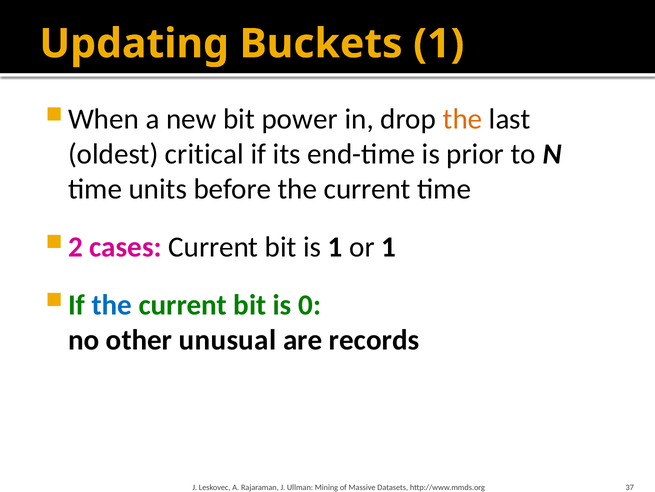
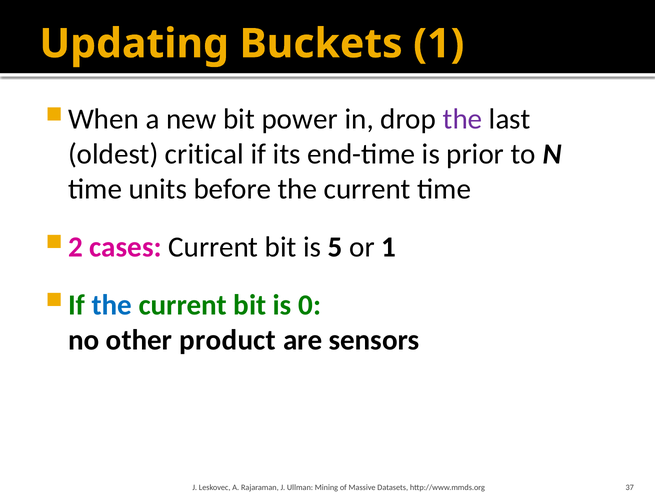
the at (463, 119) colour: orange -> purple
is 1: 1 -> 5
unusual: unusual -> product
records: records -> sensors
